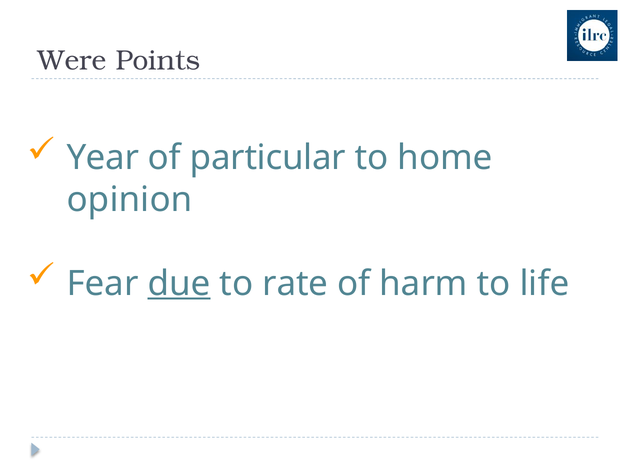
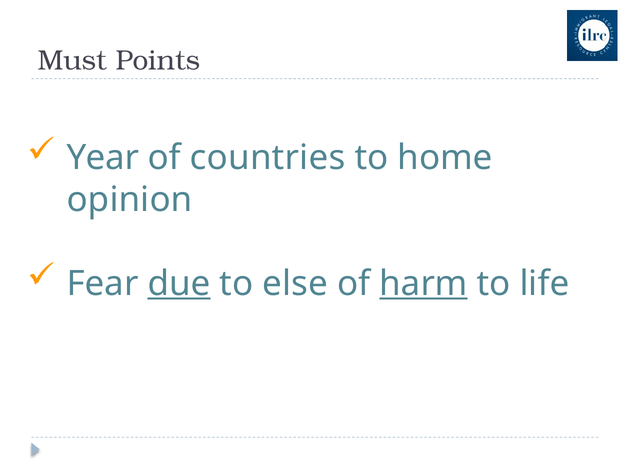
Were: Were -> Must
particular: particular -> countries
rate: rate -> else
harm underline: none -> present
